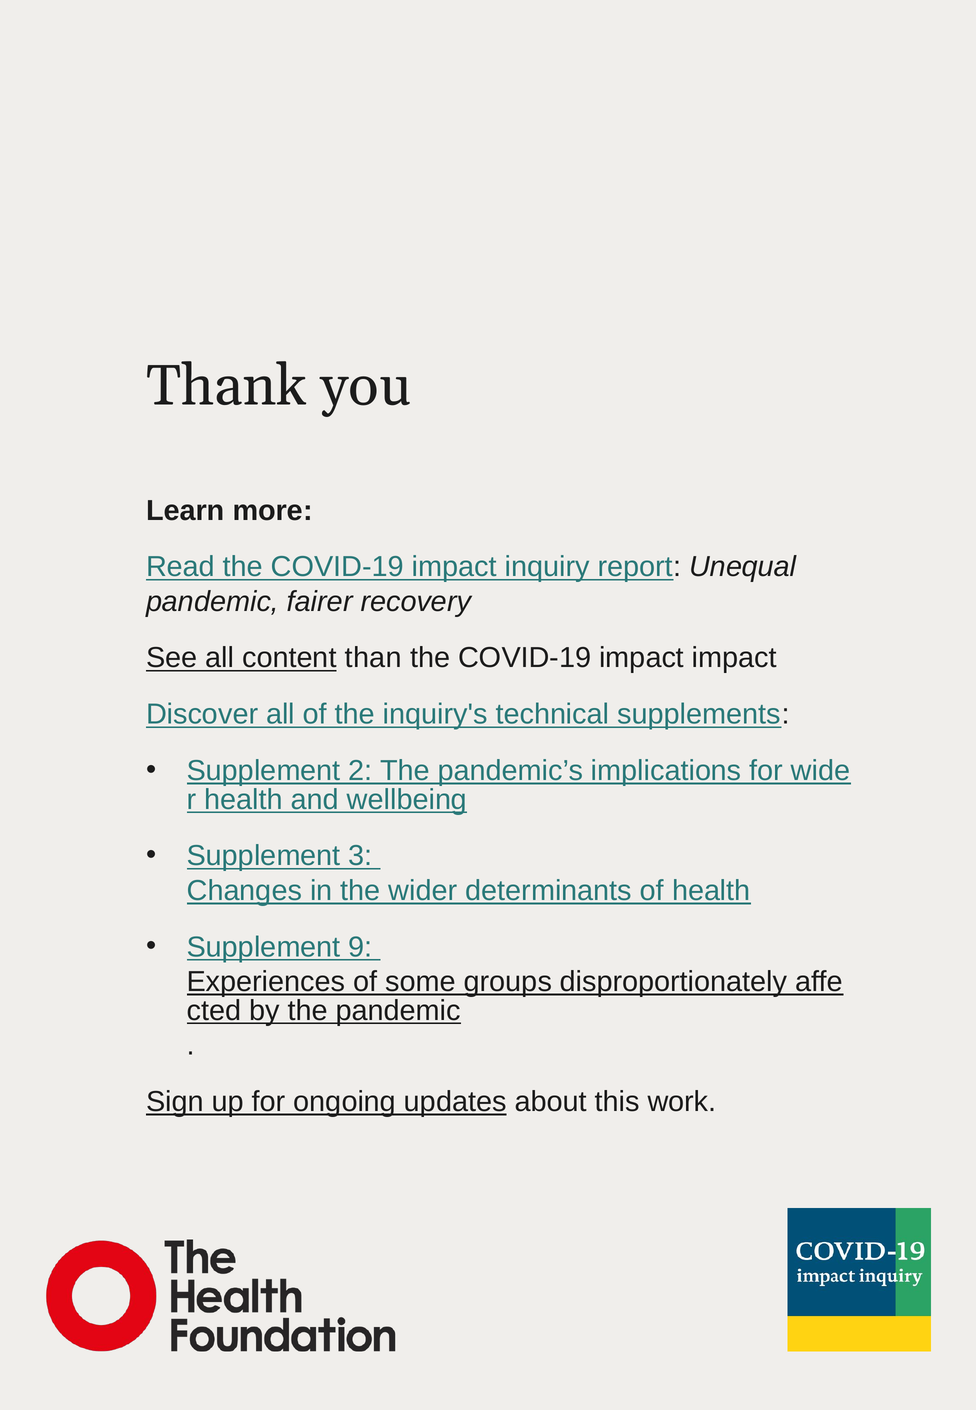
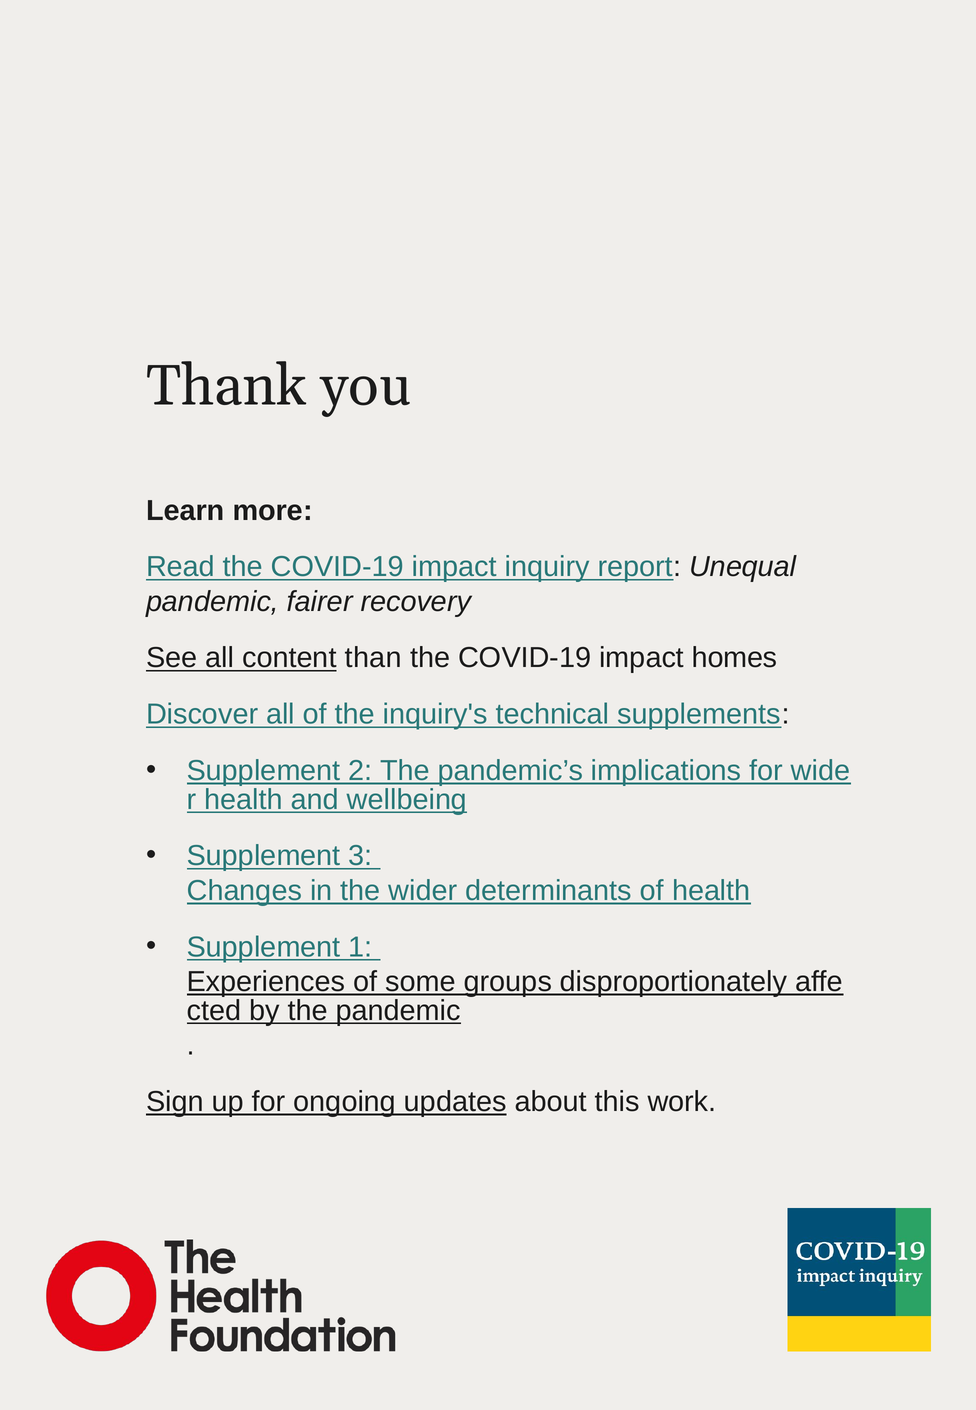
impact impact: impact -> homes
9: 9 -> 1
